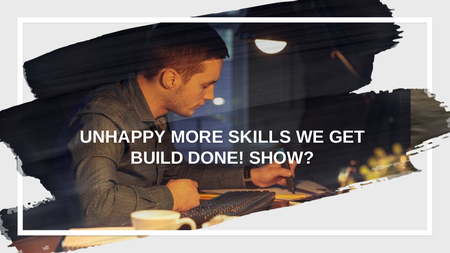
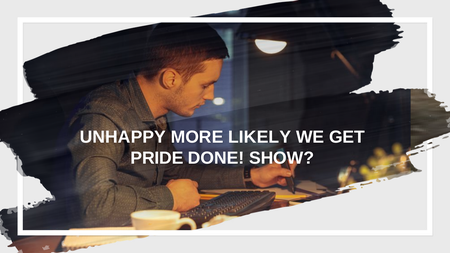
SKILLS: SKILLS -> LIKELY
BUILD: BUILD -> PRIDE
